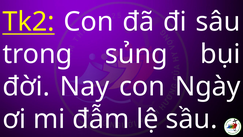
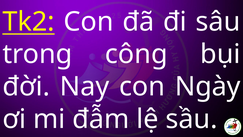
sủng: sủng -> công
